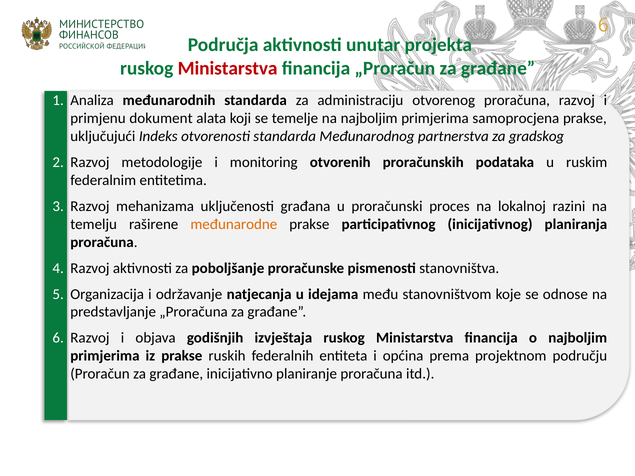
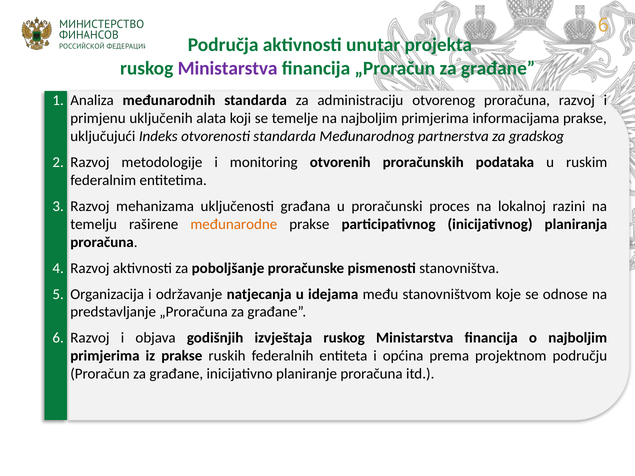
Ministarstva at (228, 68) colour: red -> purple
dokument: dokument -> uključenih
samoprocjena: samoprocjena -> informacijama
